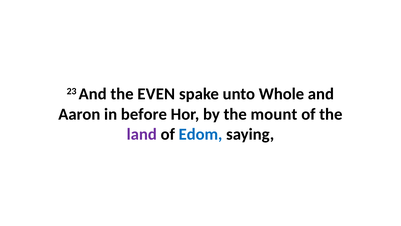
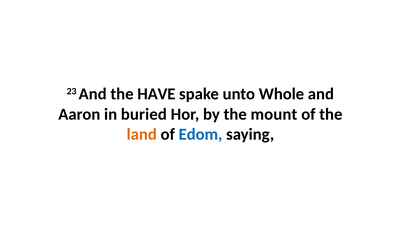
EVEN: EVEN -> HAVE
before: before -> buried
land colour: purple -> orange
